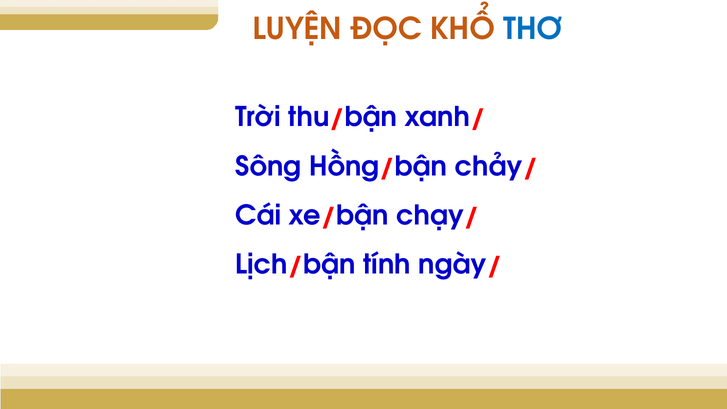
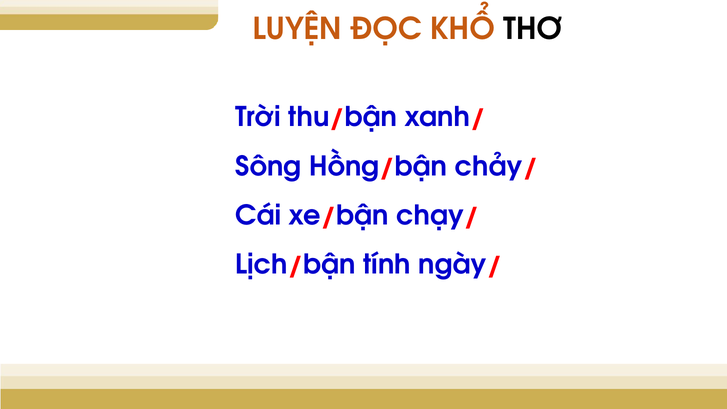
THƠ colour: blue -> black
